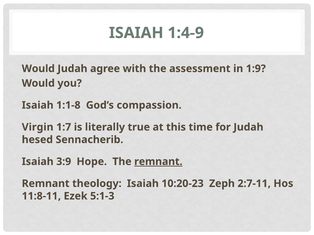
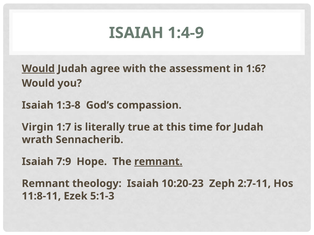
Would at (38, 69) underline: none -> present
1:9: 1:9 -> 1:6
1:1-8: 1:1-8 -> 1:3-8
hesed: hesed -> wrath
3:9: 3:9 -> 7:9
